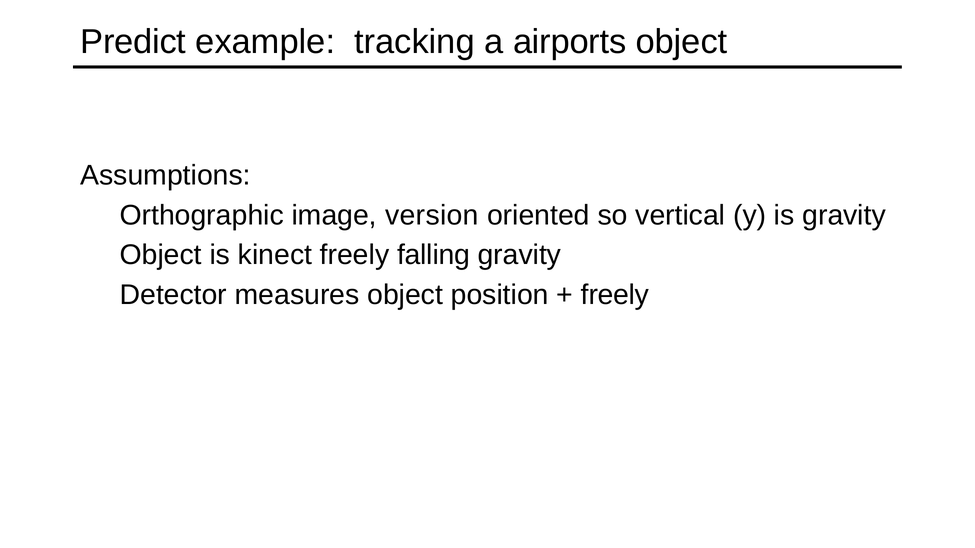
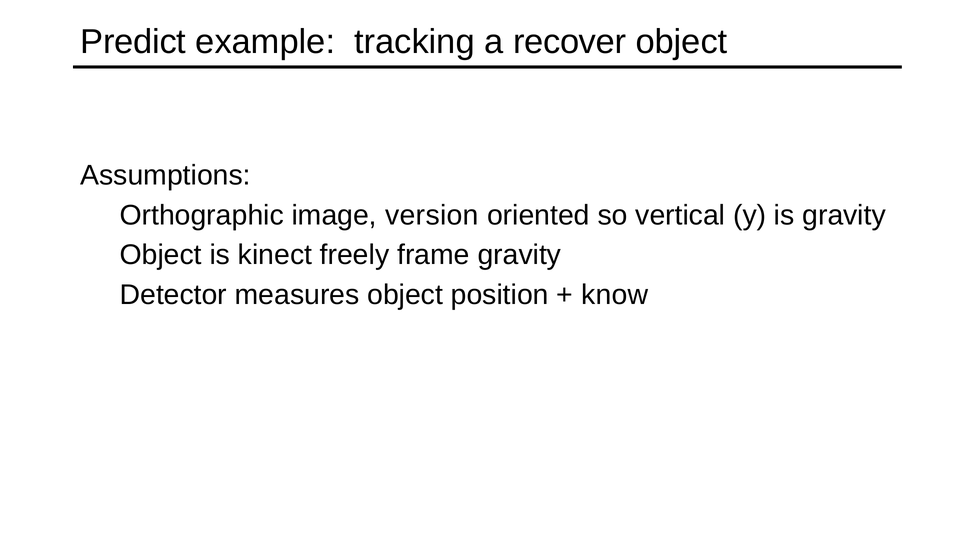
airports: airports -> recover
falling: falling -> frame
freely at (615, 295): freely -> know
